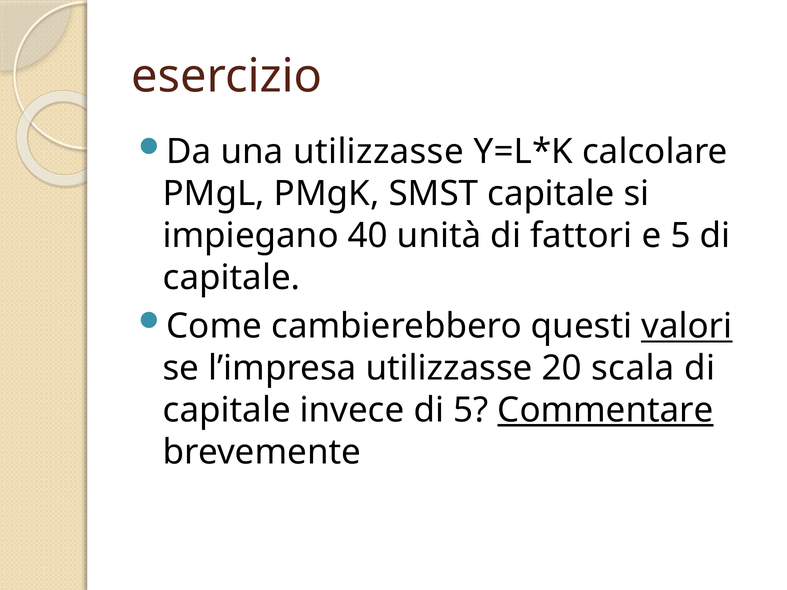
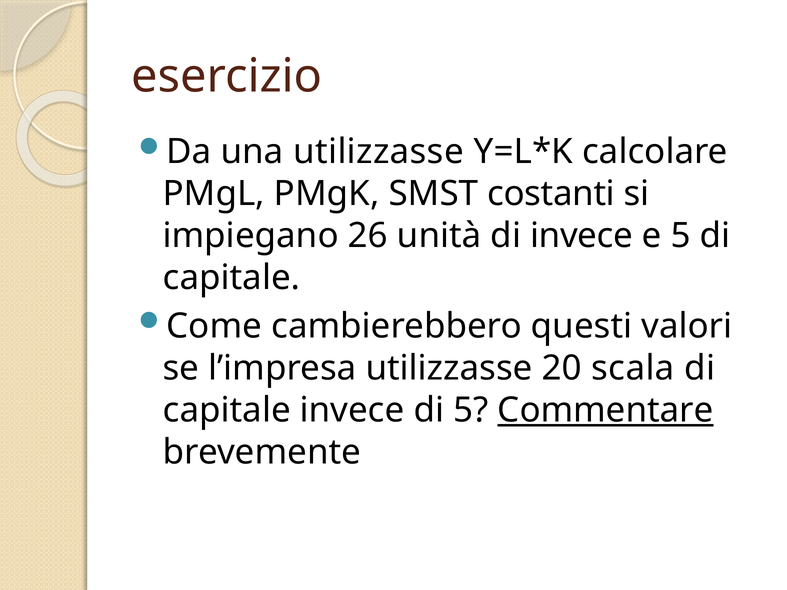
SMST capitale: capitale -> costanti
40: 40 -> 26
di fattori: fattori -> invece
valori underline: present -> none
